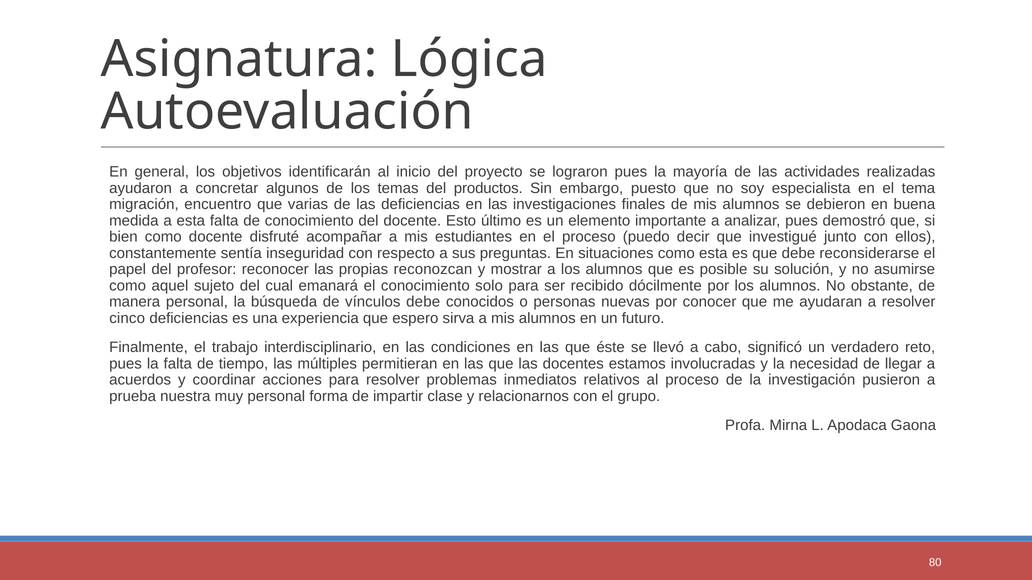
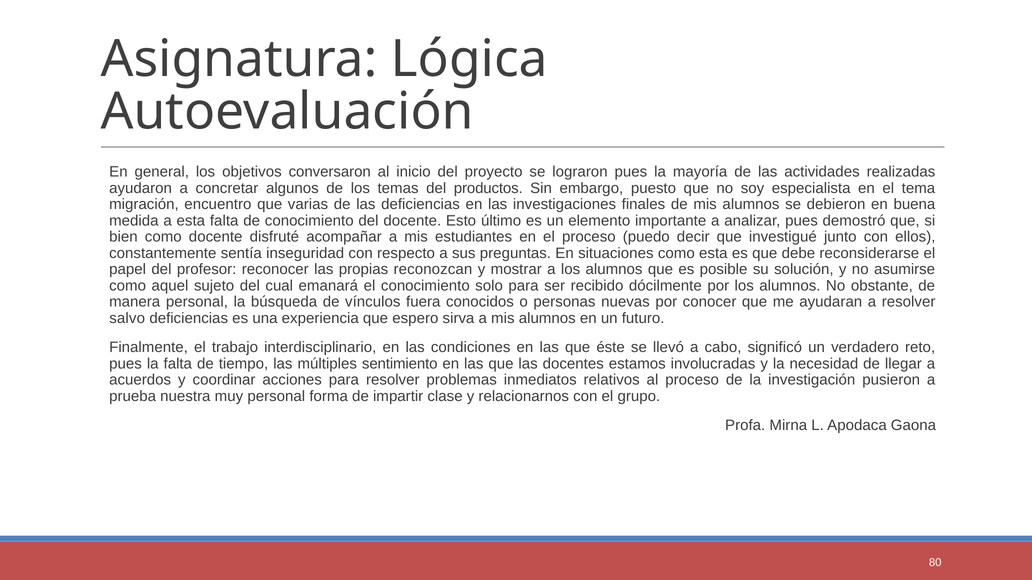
identificarán: identificarán -> conversaron
vínculos debe: debe -> fuera
cinco: cinco -> salvo
permitieran: permitieran -> sentimiento
